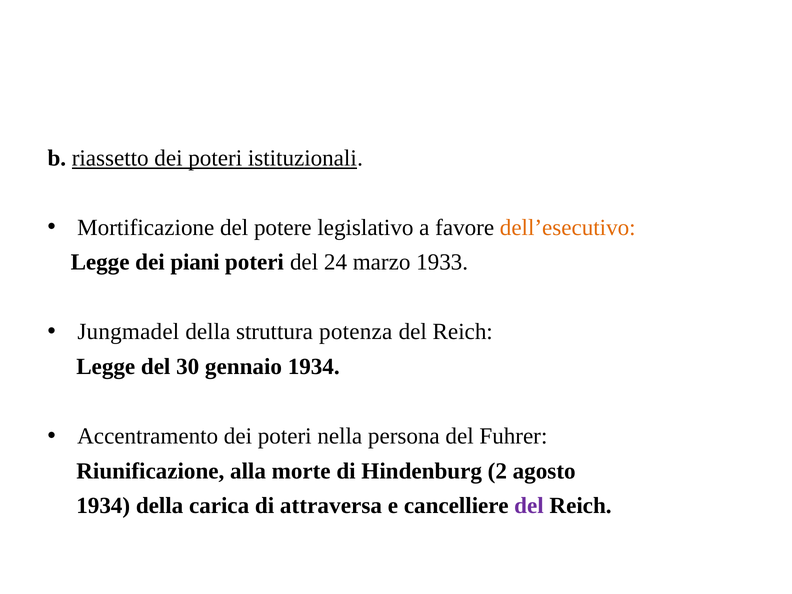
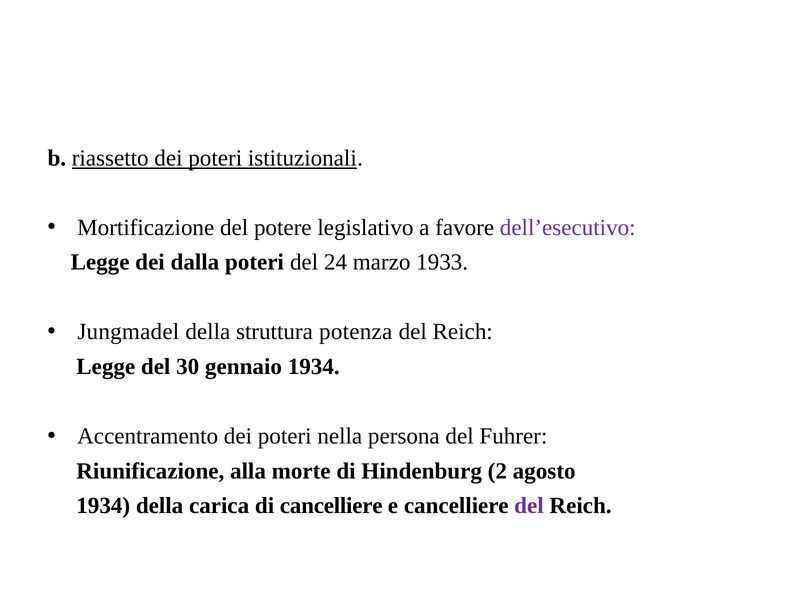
dell’esecutivo colour: orange -> purple
piani: piani -> dalla
di attraversa: attraversa -> cancelliere
